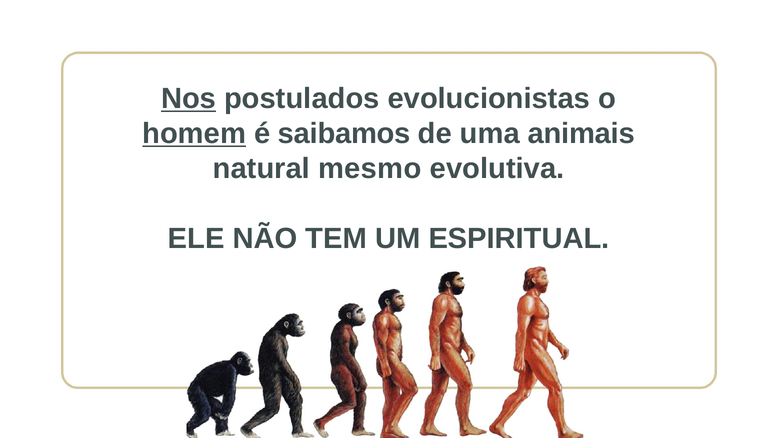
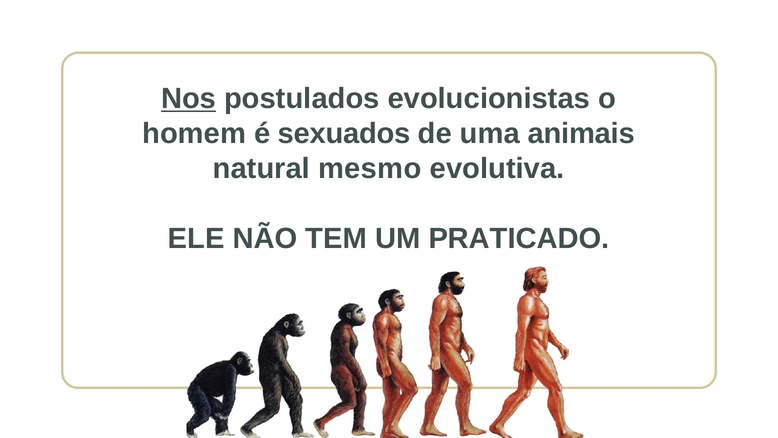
homem underline: present -> none
saibamos: saibamos -> sexuados
ESPIRITUAL: ESPIRITUAL -> PRATICADO
